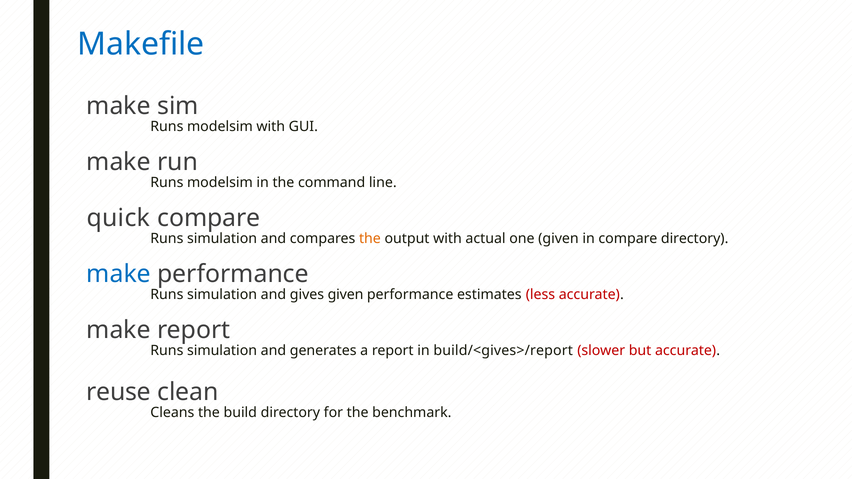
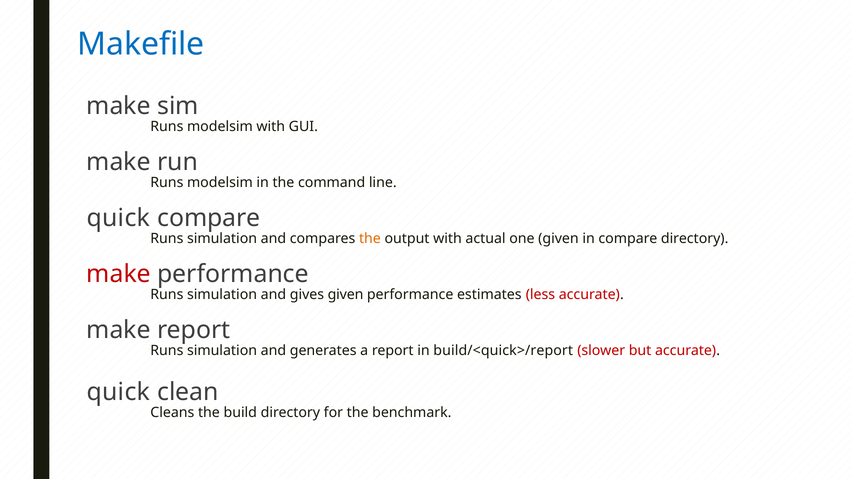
make at (119, 274) colour: blue -> red
build/<gives>/report: build/<gives>/report -> build/<quick>/report
reuse at (119, 392): reuse -> quick
